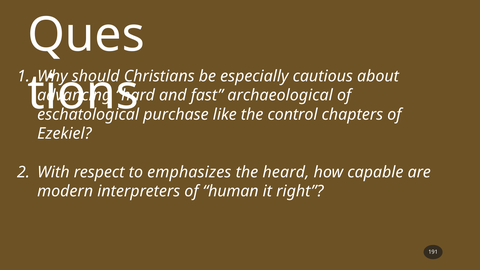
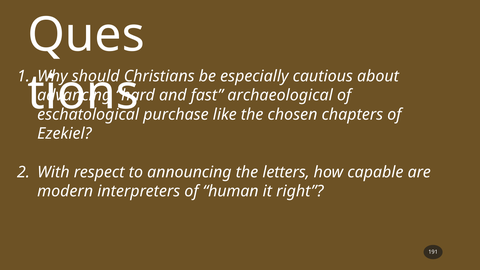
control: control -> chosen
emphasizes: emphasizes -> announcing
heard: heard -> letters
